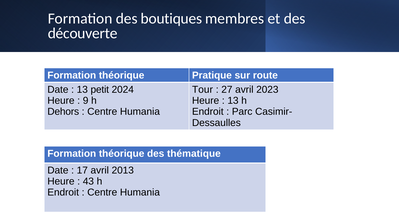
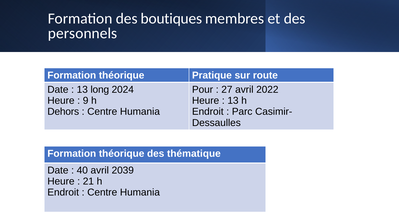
découverte: découverte -> personnels
petit: petit -> long
Tour: Tour -> Pour
2023: 2023 -> 2022
17: 17 -> 40
2013: 2013 -> 2039
43: 43 -> 21
